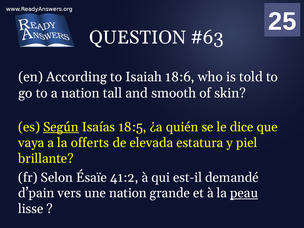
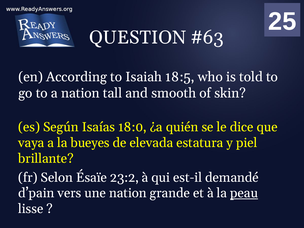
18:6: 18:6 -> 18:5
Según underline: present -> none
18:5: 18:5 -> 18:0
offerts: offerts -> bueyes
41:2: 41:2 -> 23:2
